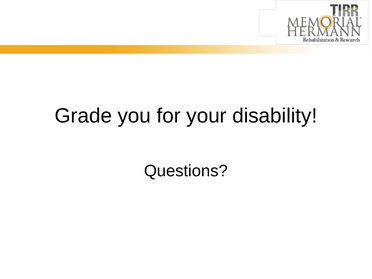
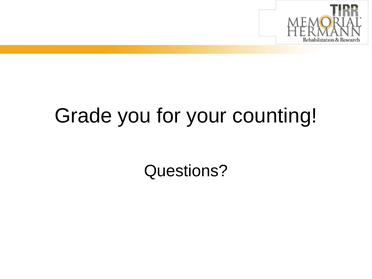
disability: disability -> counting
